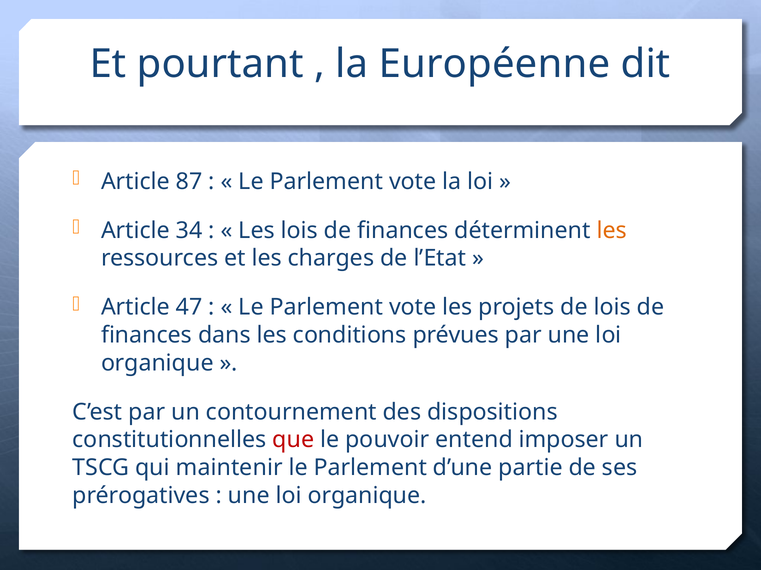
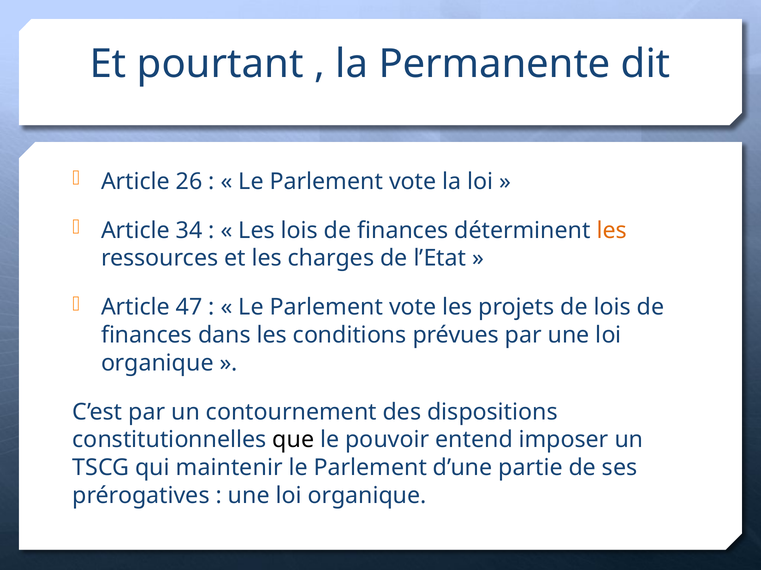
Européenne: Européenne -> Permanente
87: 87 -> 26
que colour: red -> black
